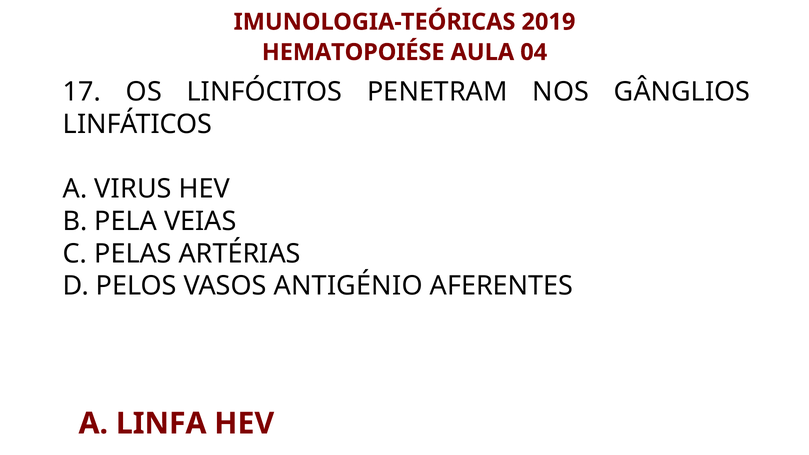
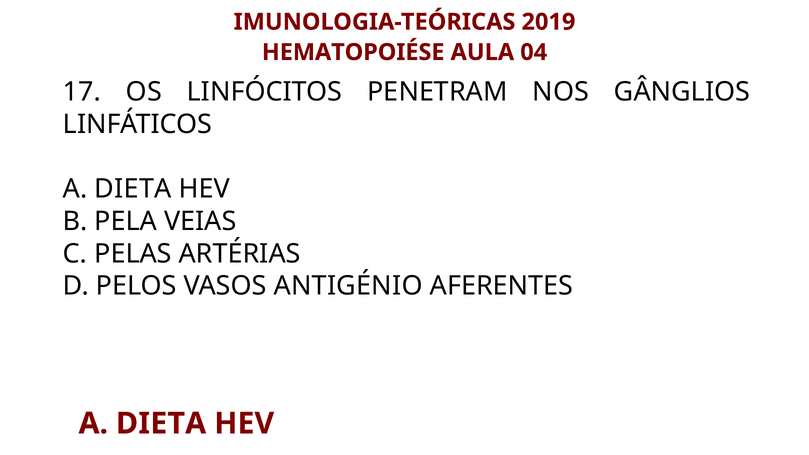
VIRUS at (133, 189): VIRUS -> DIETA
LINFA at (161, 423): LINFA -> DIETA
